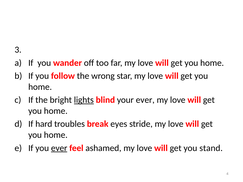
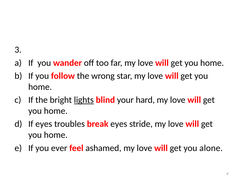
your ever: ever -> hard
If hard: hard -> eyes
ever at (59, 148) underline: present -> none
stand: stand -> alone
